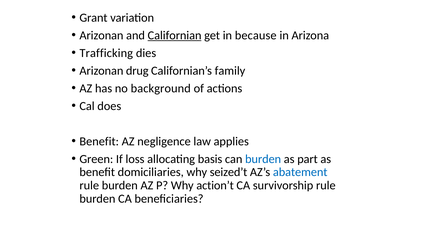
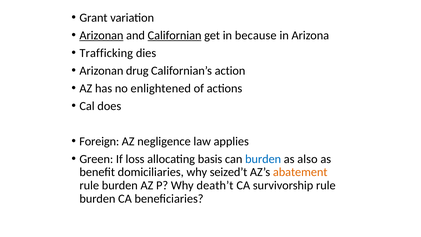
Arizonan at (101, 35) underline: none -> present
family: family -> action
background: background -> enlightened
Benefit at (99, 141): Benefit -> Foreign
part: part -> also
abatement colour: blue -> orange
action’t: action’t -> death’t
